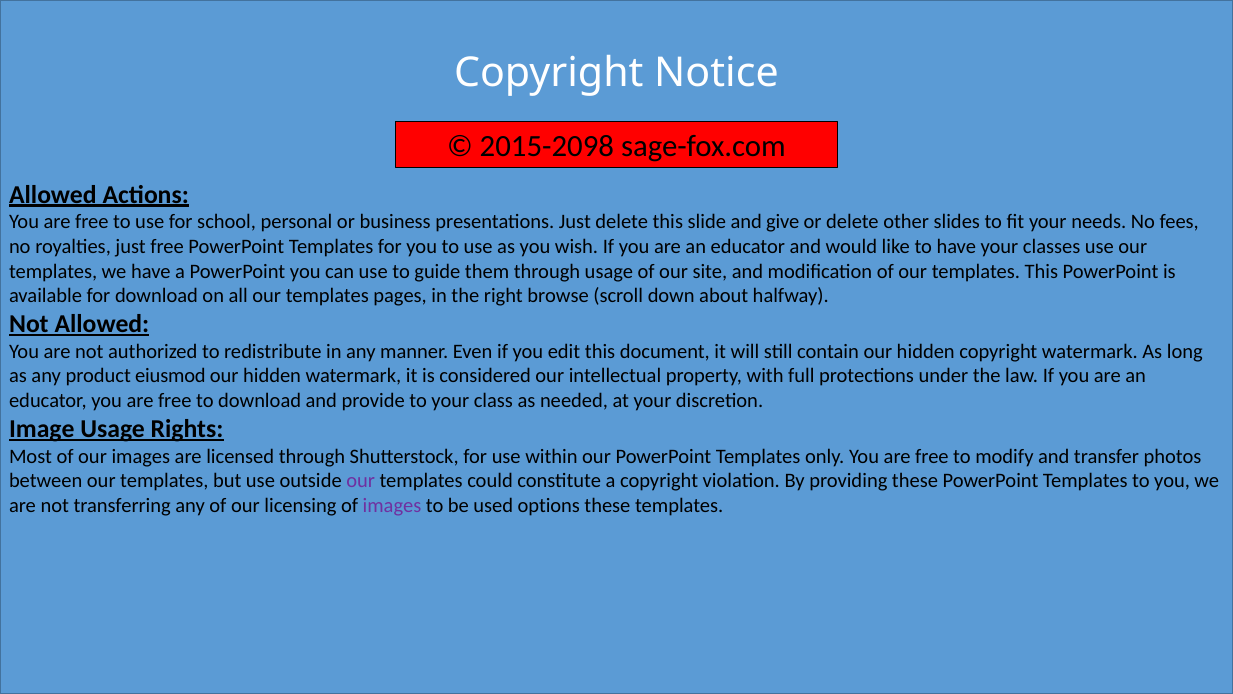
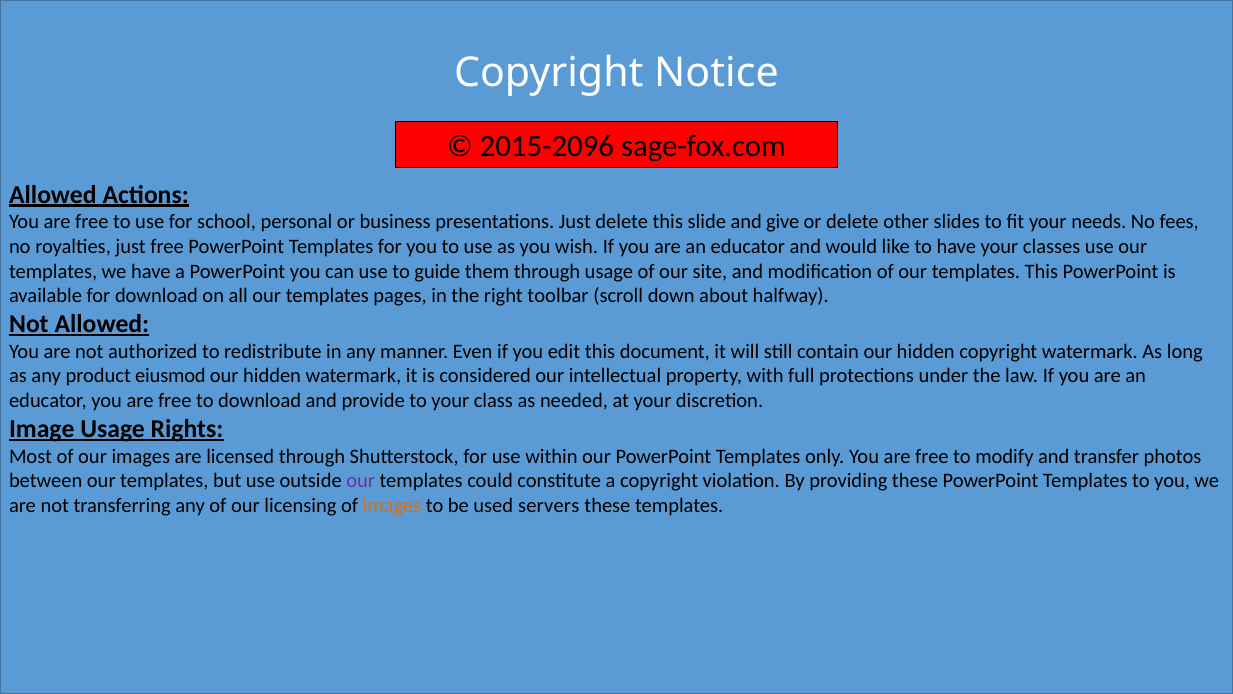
2015-2098: 2015-2098 -> 2015-2096
browse: browse -> toolbar
images at (392, 505) colour: purple -> orange
options: options -> servers
